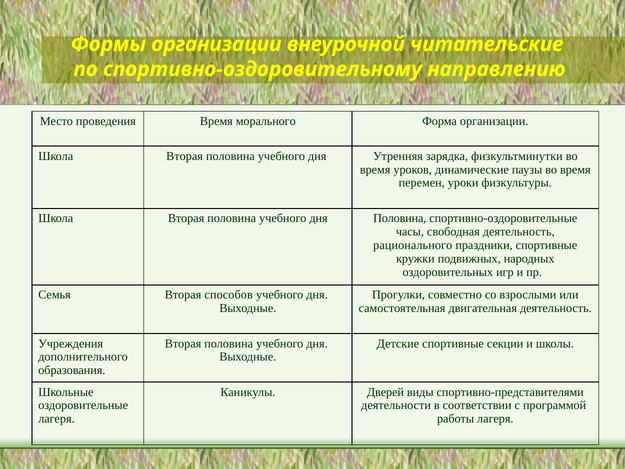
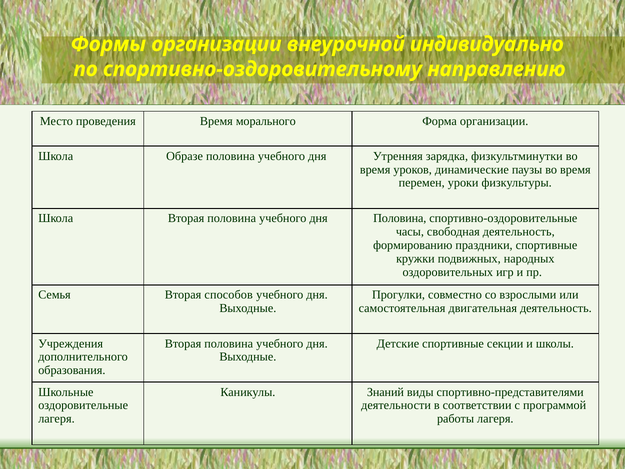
читательские: читательские -> индивидуально
Вторая at (185, 156): Вторая -> Образе
рационального: рационального -> формированию
Дверей: Дверей -> Знаний
